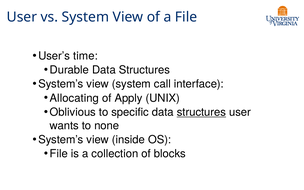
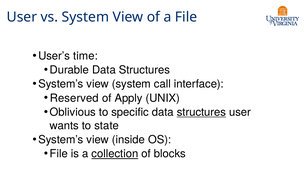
Allocating: Allocating -> Reserved
none: none -> state
collection underline: none -> present
